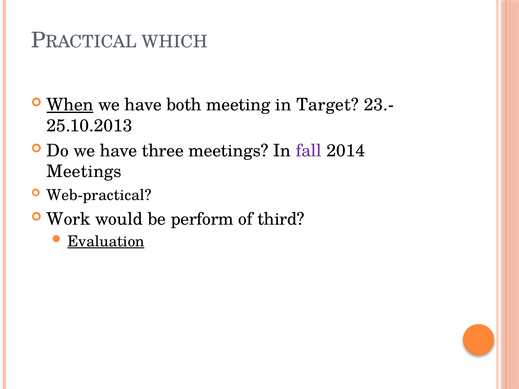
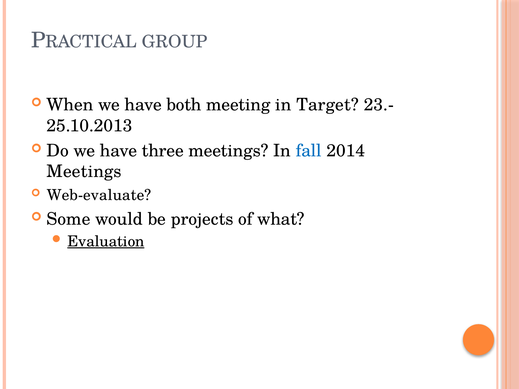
WHICH: WHICH -> GROUP
When underline: present -> none
fall colour: purple -> blue
Web-practical: Web-practical -> Web-evaluate
Work: Work -> Some
perform: perform -> projects
third: third -> what
